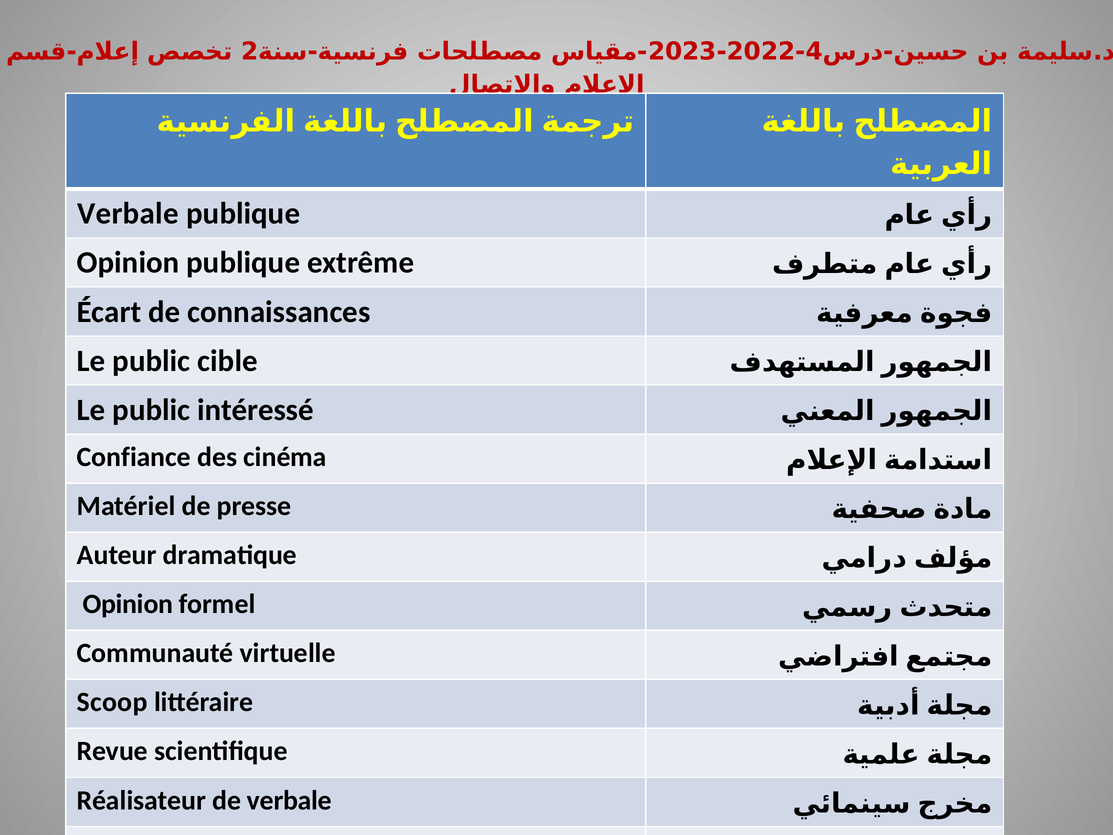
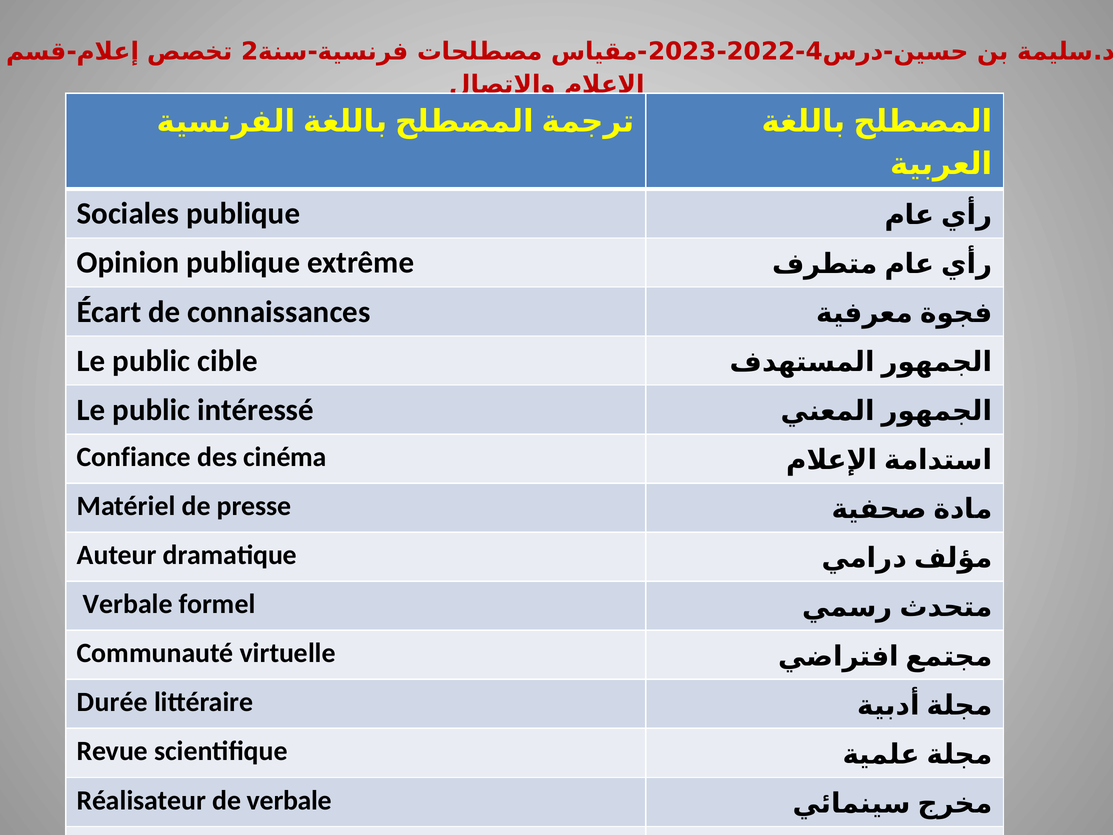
Verbale at (128, 214): Verbale -> Sociales
Opinion at (128, 604): Opinion -> Verbale
Scoop: Scoop -> Durée
